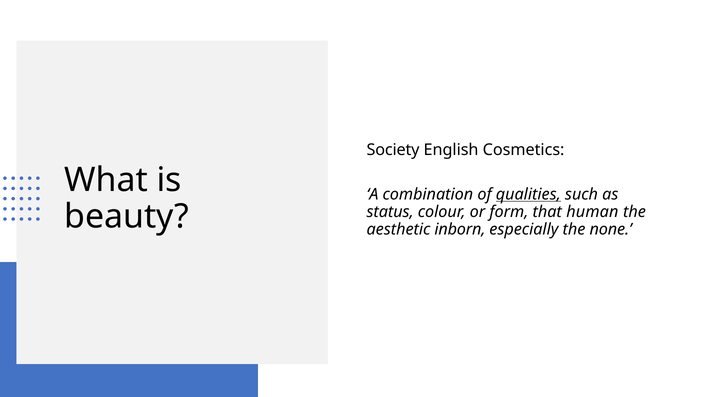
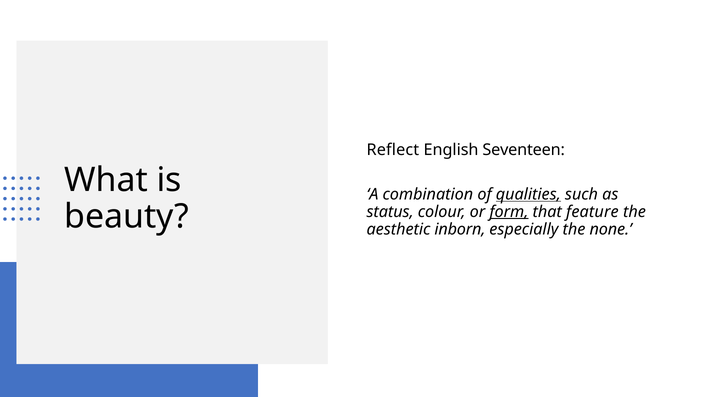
Society: Society -> Reflect
Cosmetics: Cosmetics -> Seventeen
form underline: none -> present
human: human -> feature
